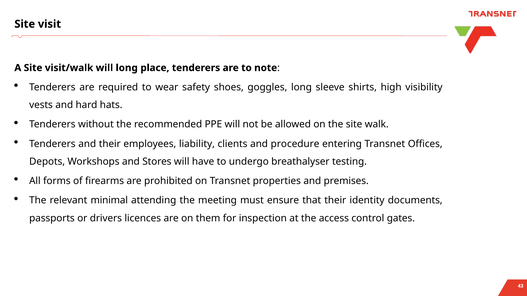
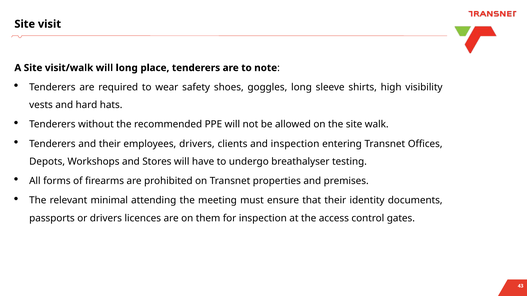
employees liability: liability -> drivers
and procedure: procedure -> inspection
